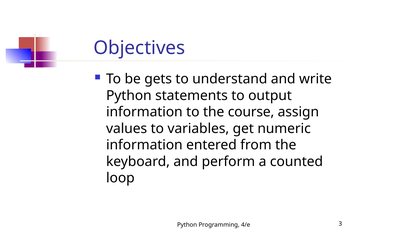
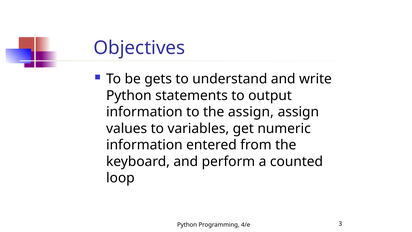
the course: course -> assign
